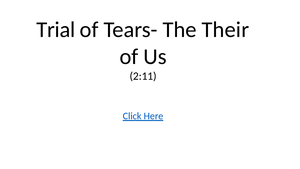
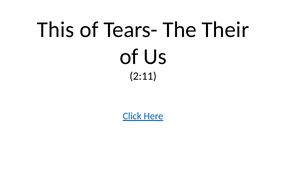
Trial: Trial -> This
